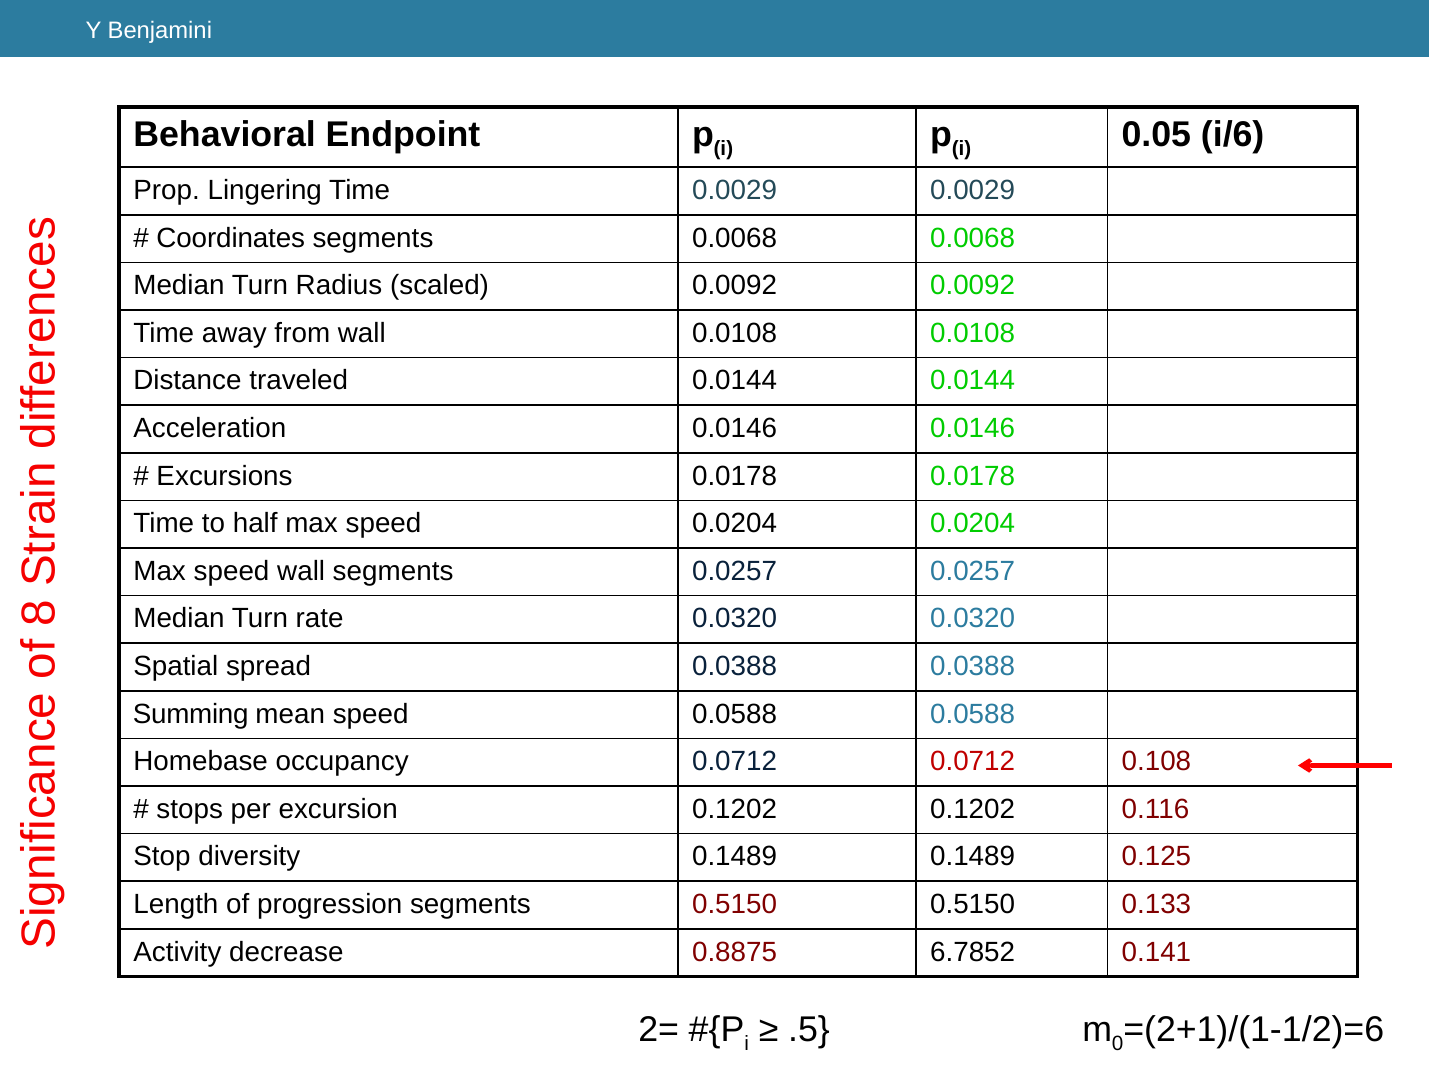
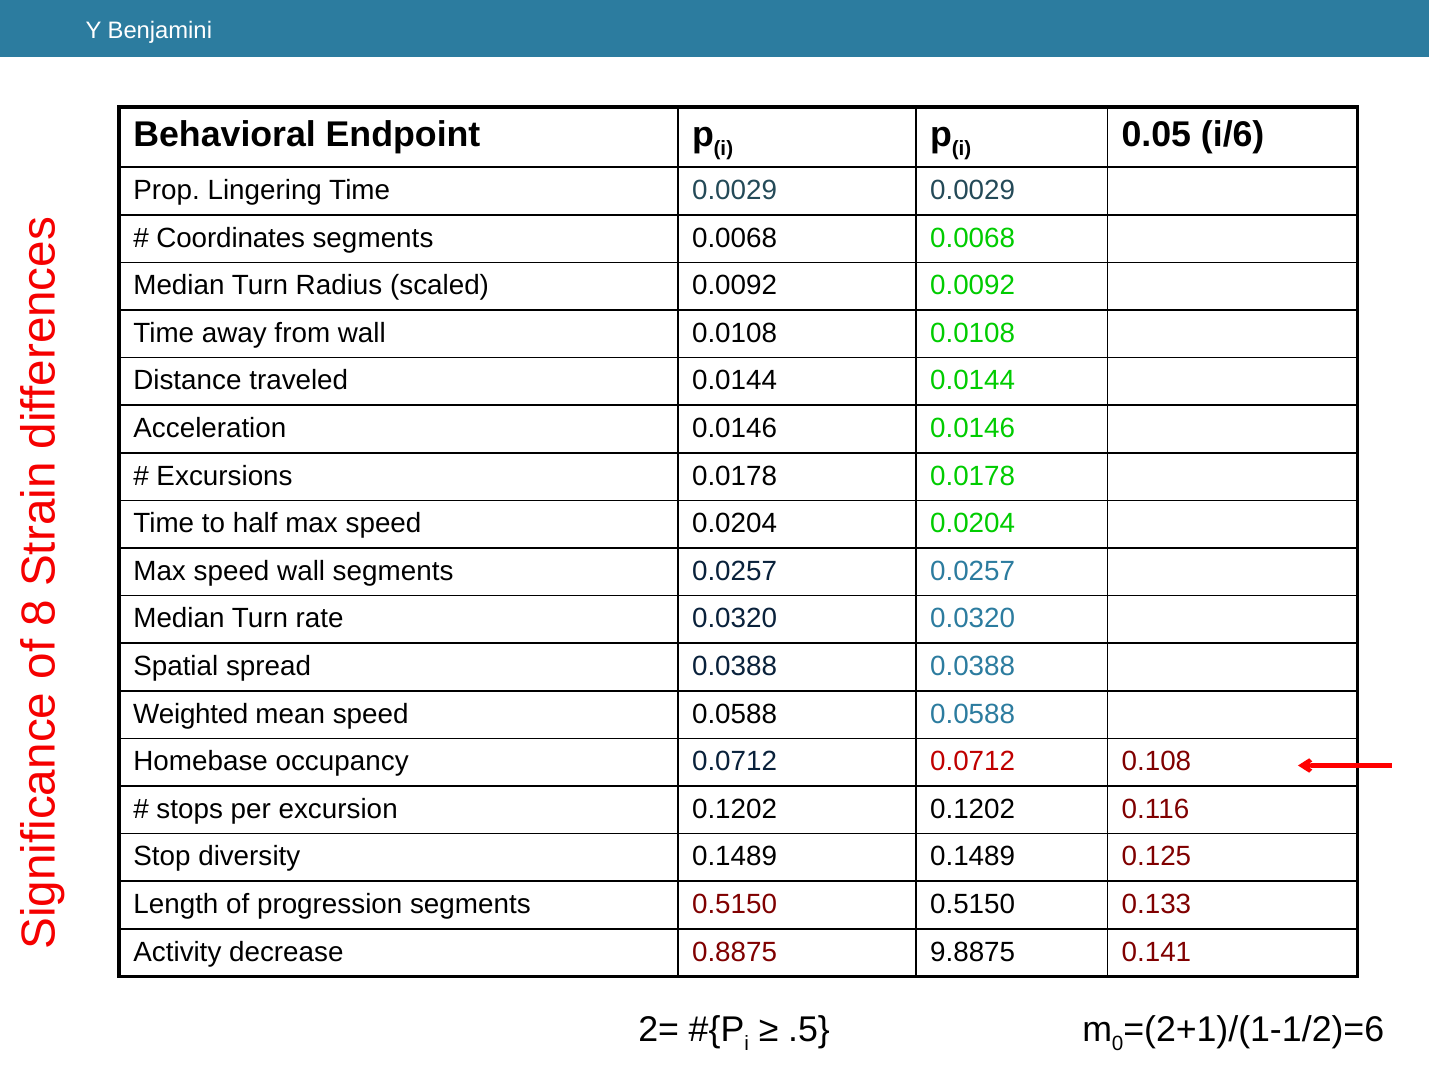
Summing: Summing -> Weighted
6.7852: 6.7852 -> 9.8875
